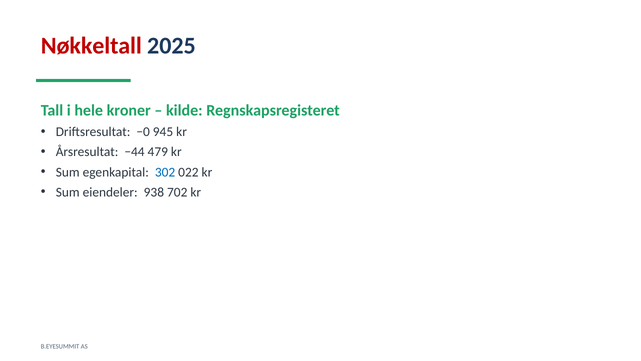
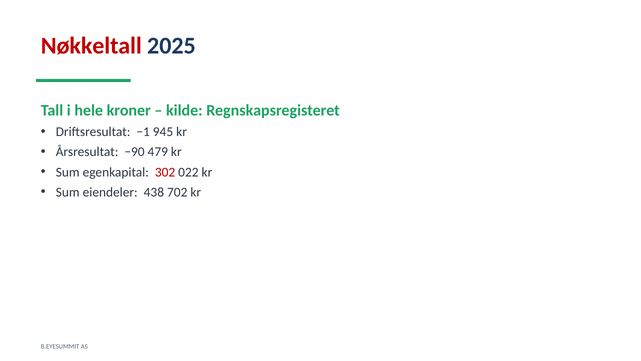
−0: −0 -> −1
−44: −44 -> −90
302 colour: blue -> red
938: 938 -> 438
